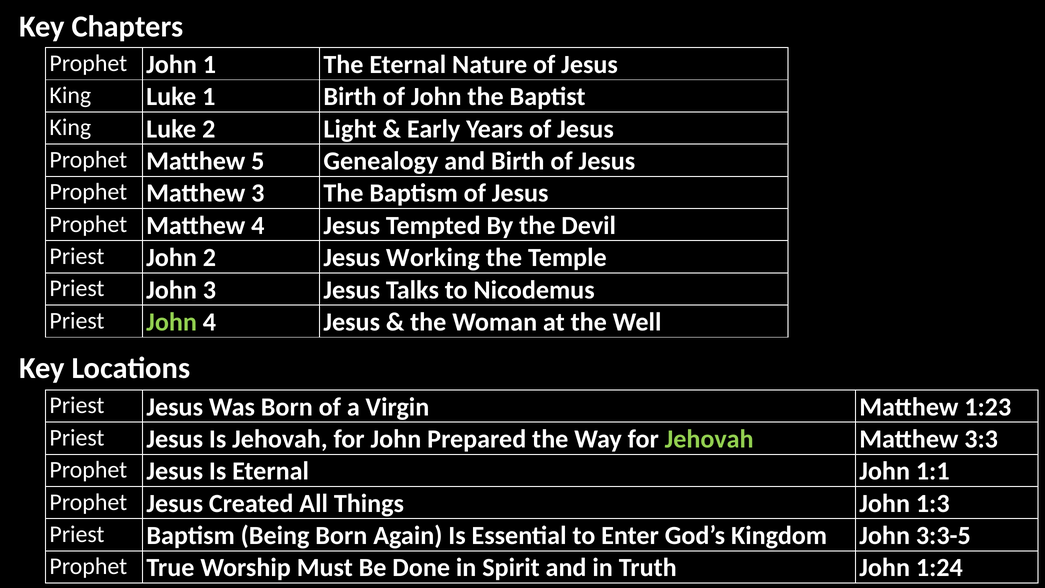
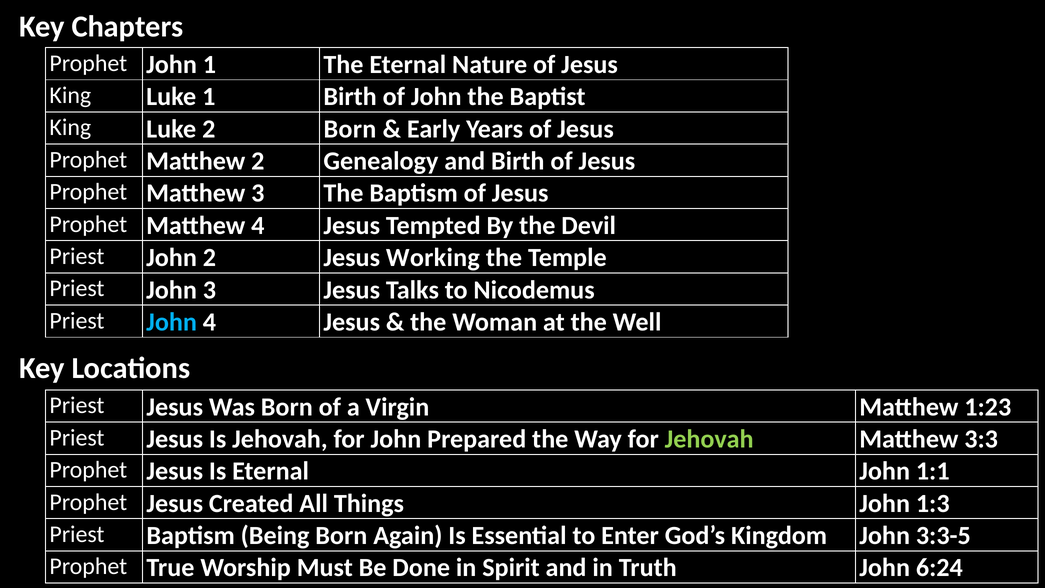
2 Light: Light -> Born
Matthew 5: 5 -> 2
John at (172, 322) colour: light green -> light blue
1:24: 1:24 -> 6:24
